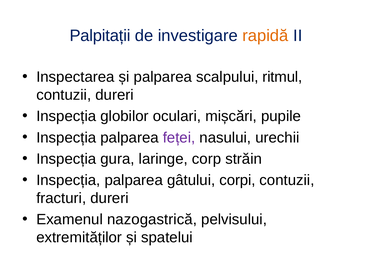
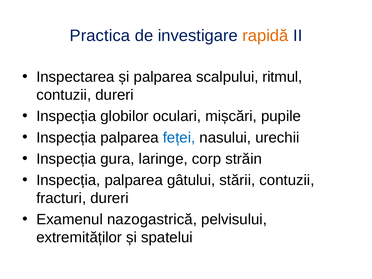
Palpitații: Palpitații -> Practica
feței colour: purple -> blue
corpi: corpi -> stării
